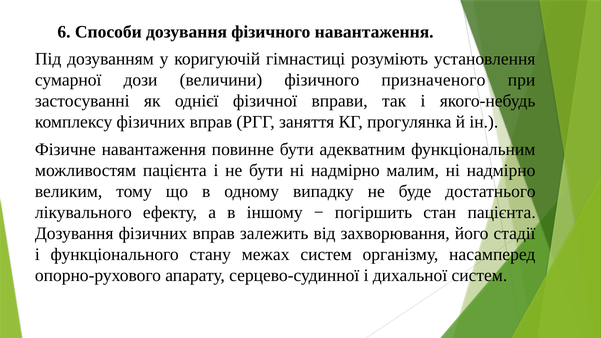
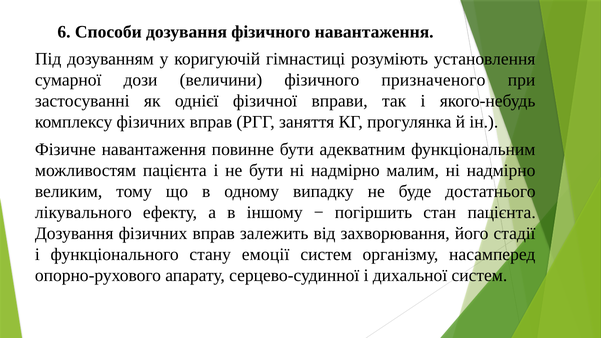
межах: межах -> емоції
